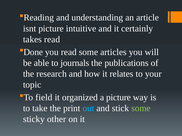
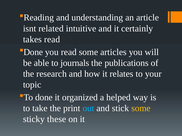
isnt picture: picture -> related
To field: field -> done
a picture: picture -> helped
some at (141, 109) colour: light green -> yellow
other: other -> these
